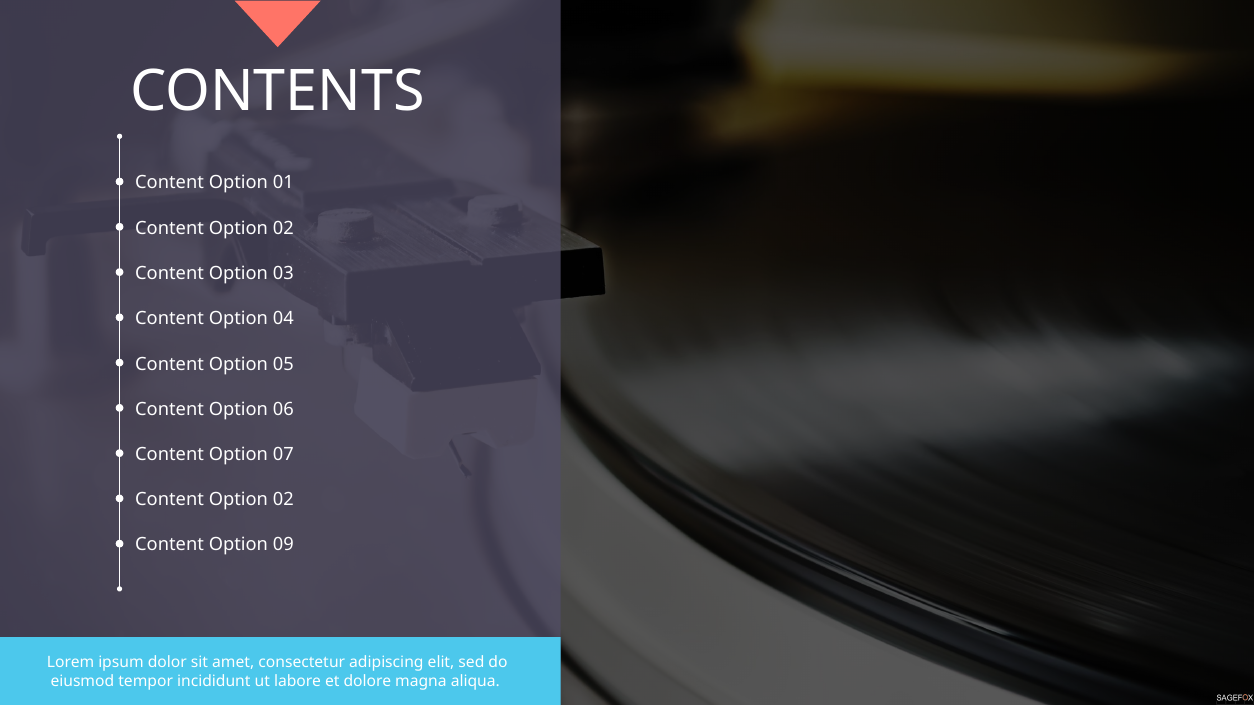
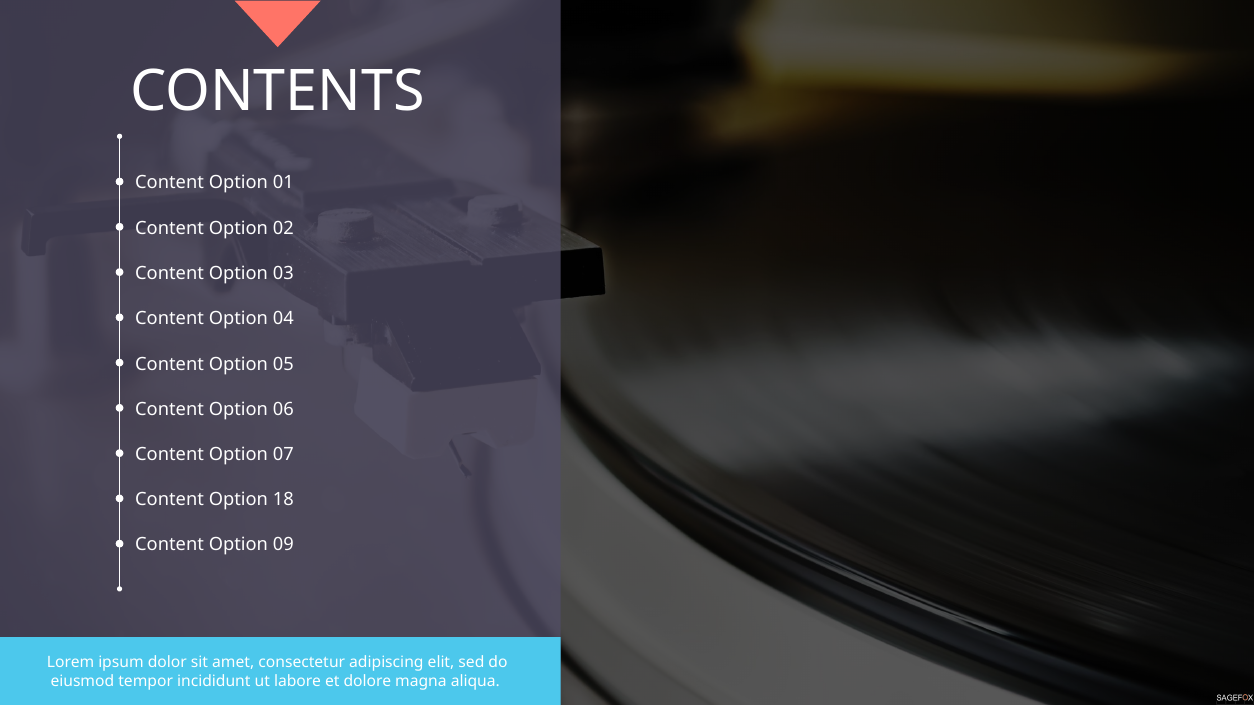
02 at (283, 500): 02 -> 18
